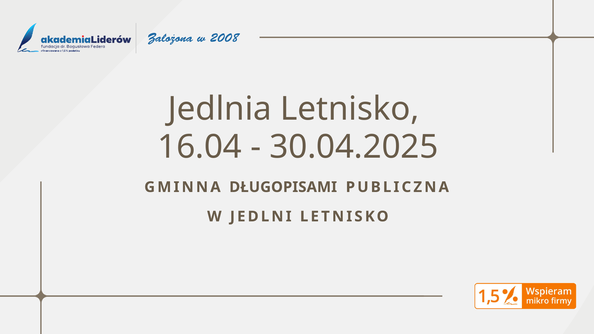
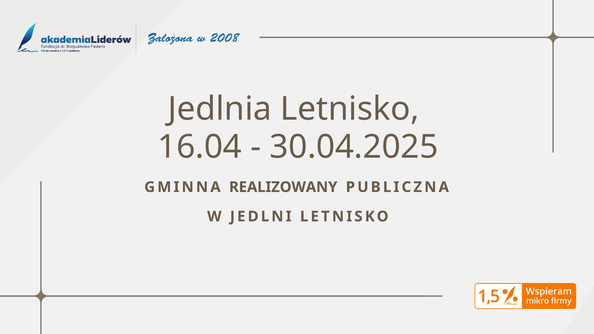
DŁUGOPISAMI: DŁUGOPISAMI -> REALIZOWANY
